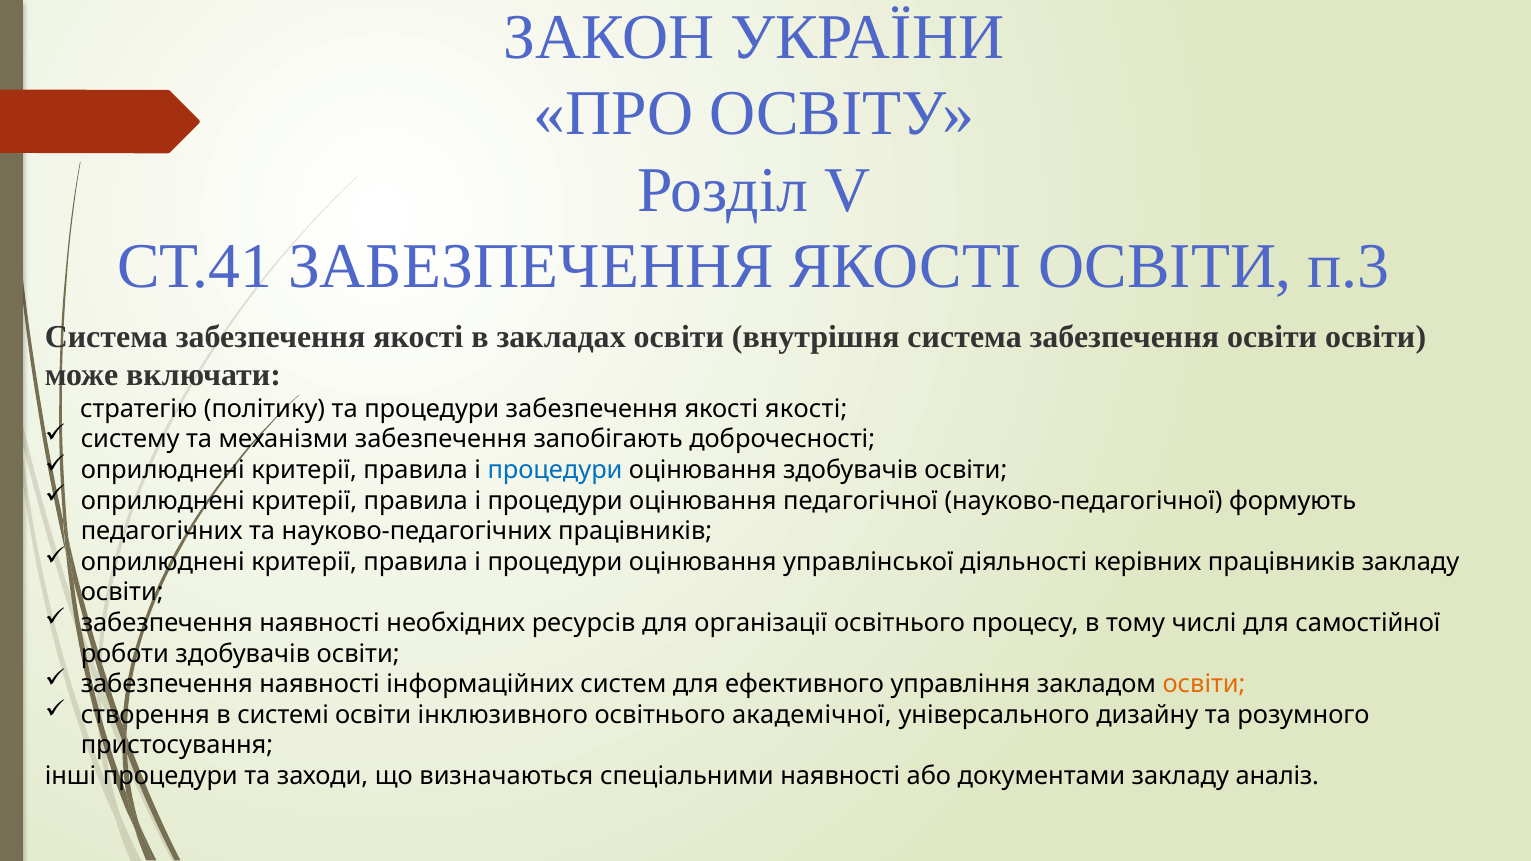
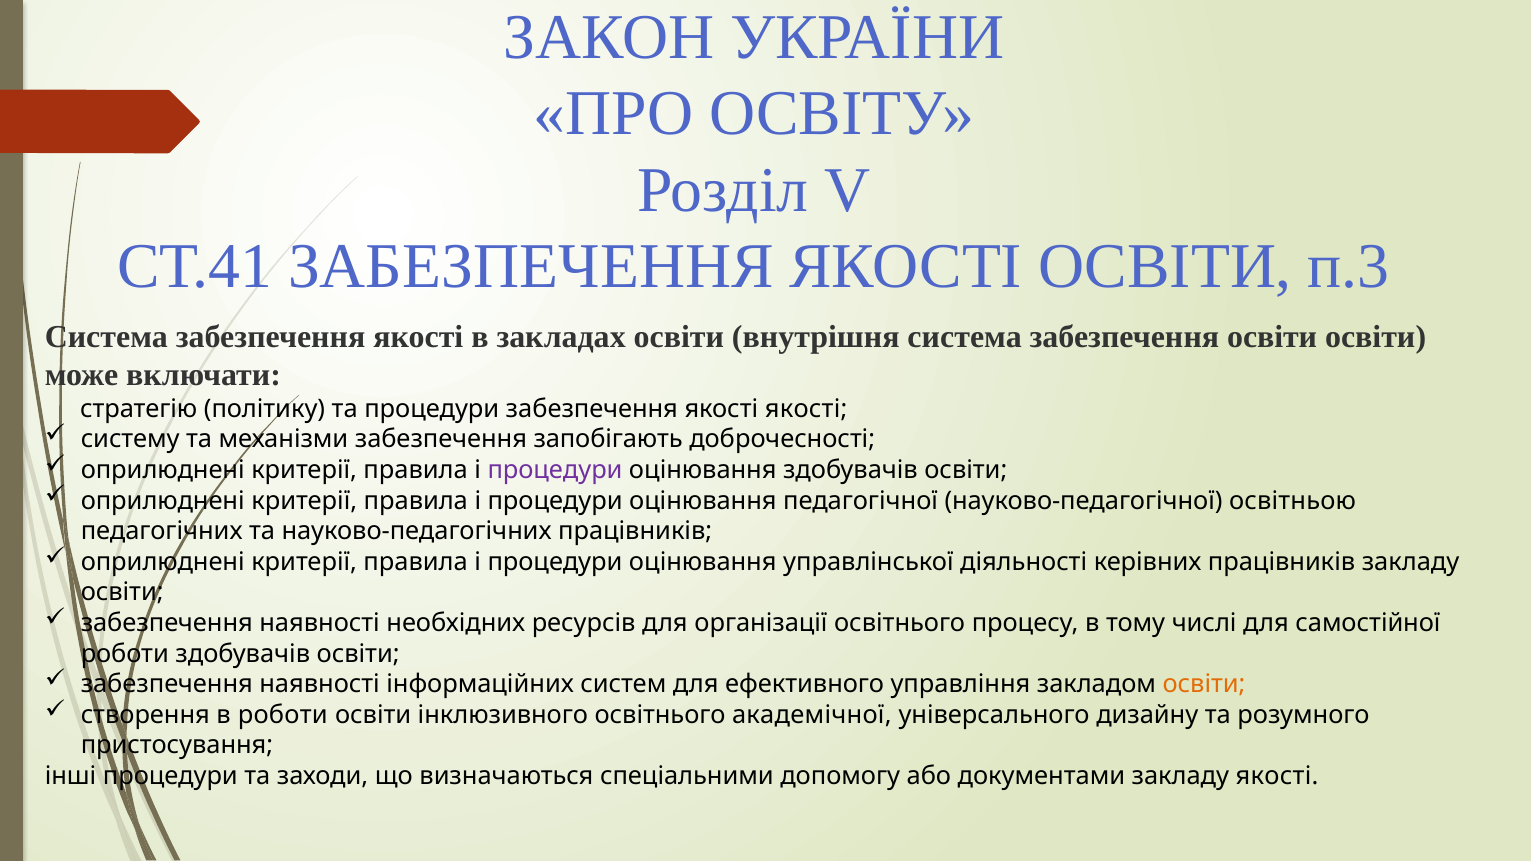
процедури at (555, 470) colour: blue -> purple
формують: формують -> освітньою
в системі: системі -> роботи
спеціальними наявності: наявності -> допомогу
закладу аналіз: аналіз -> якості
